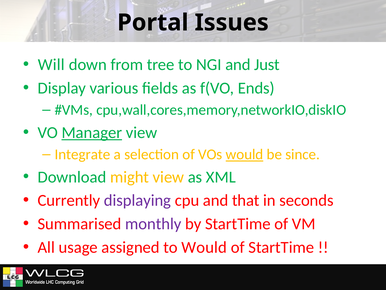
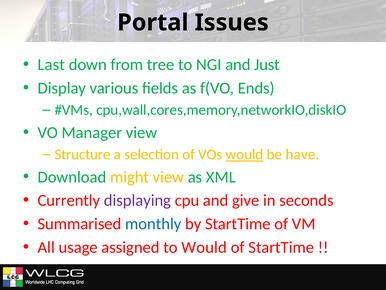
Will: Will -> Last
Manager underline: present -> none
Integrate: Integrate -> Structure
since: since -> have
that: that -> give
monthly colour: purple -> blue
